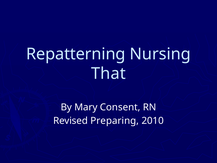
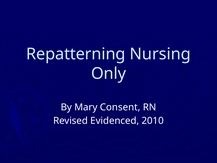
That: That -> Only
Preparing: Preparing -> Evidenced
